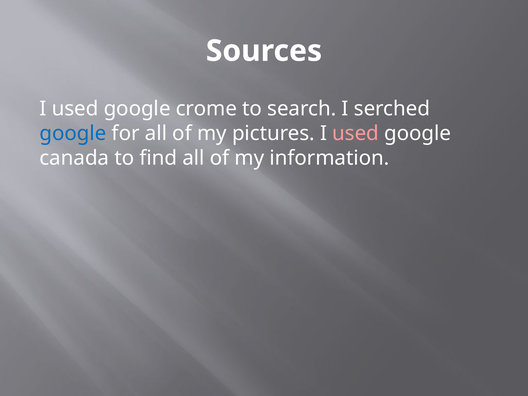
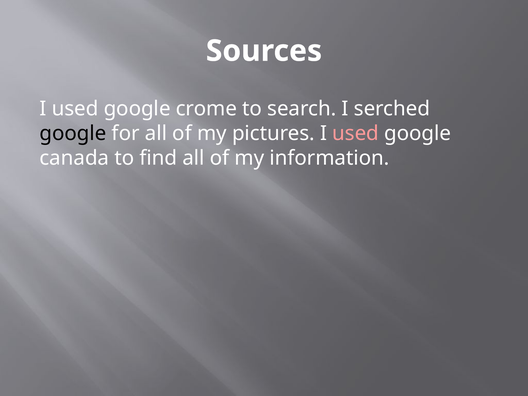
google at (73, 133) colour: blue -> black
